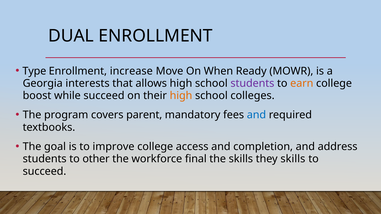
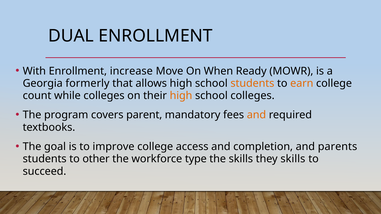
Type: Type -> With
interests: interests -> formerly
students at (252, 83) colour: purple -> orange
boost: boost -> count
while succeed: succeed -> colleges
and at (256, 115) colour: blue -> orange
address: address -> parents
final: final -> type
